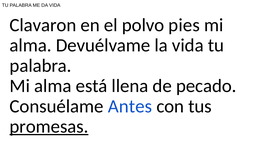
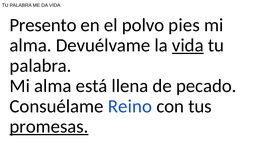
Clavaron: Clavaron -> Presento
vida at (188, 45) underline: none -> present
Antes: Antes -> Reino
